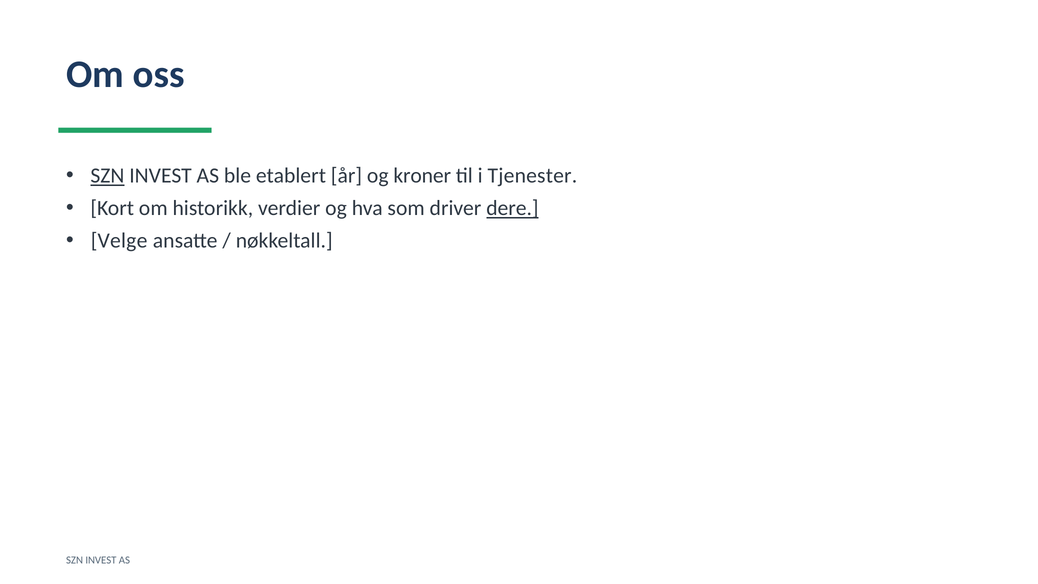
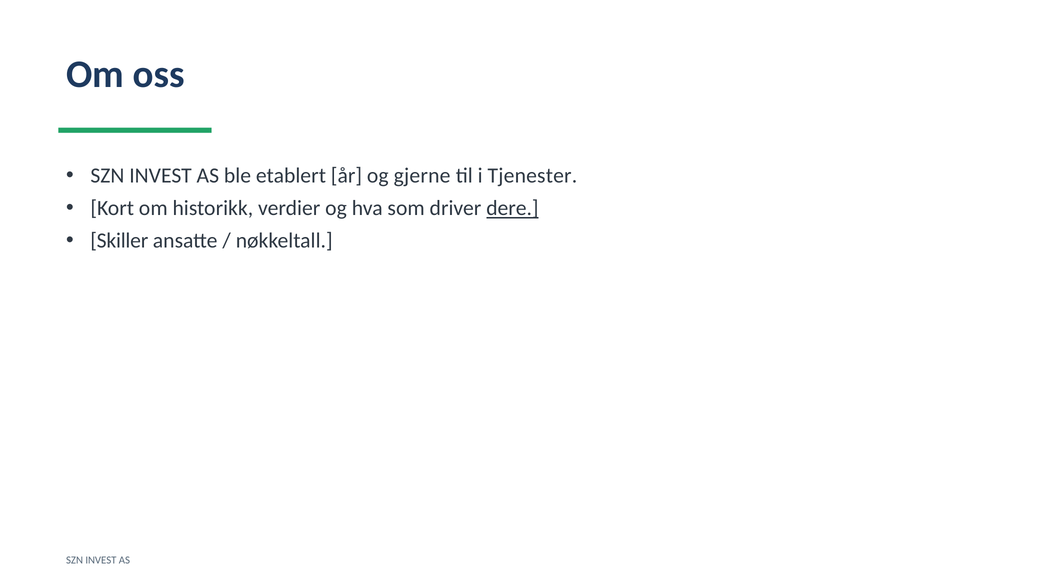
SZN at (107, 176) underline: present -> none
kroner: kroner -> gjerne
Velge: Velge -> Skiller
